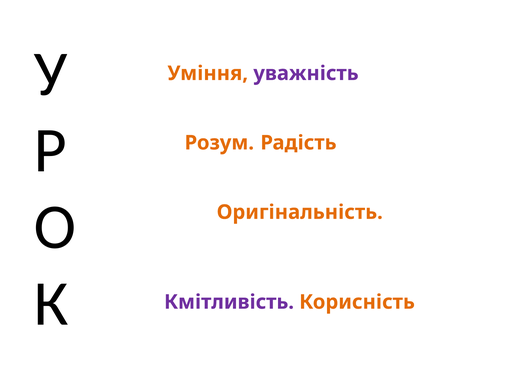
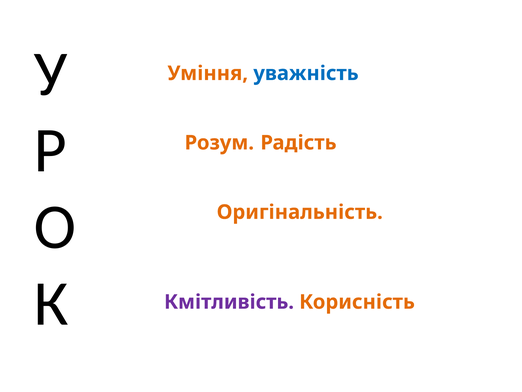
уважність colour: purple -> blue
